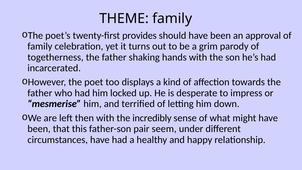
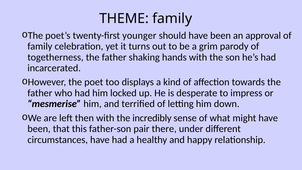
provides: provides -> younger
seem: seem -> there
